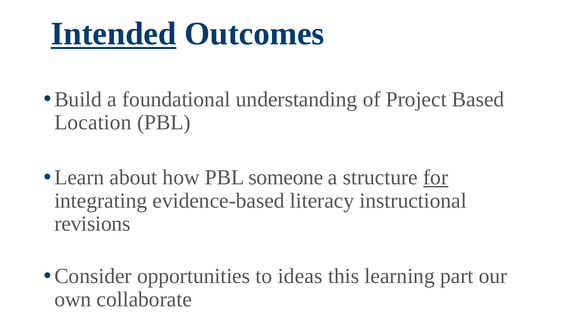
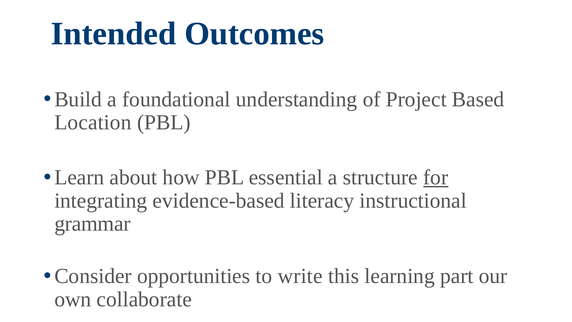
Intended underline: present -> none
someone: someone -> essential
revisions: revisions -> grammar
ideas: ideas -> write
